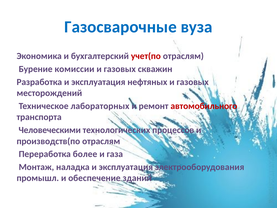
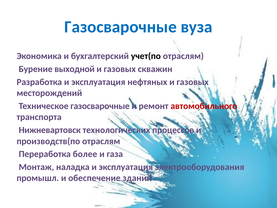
учет(по colour: red -> black
комиссии: комиссии -> выходной
Техническое лабораторных: лабораторных -> газосварочные
Человеческими: Человеческими -> Нижневартовск
